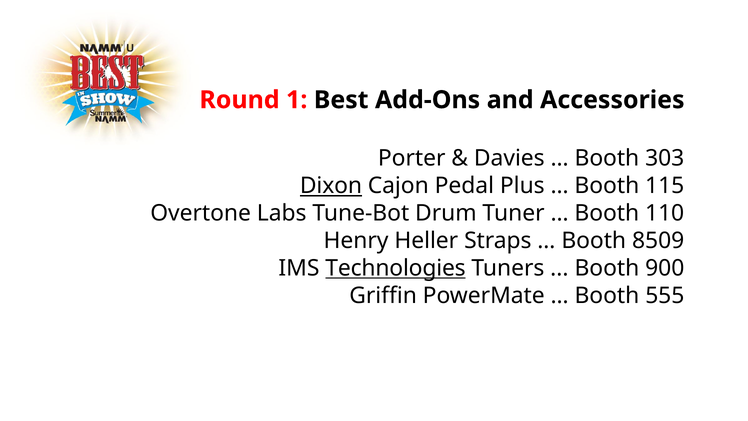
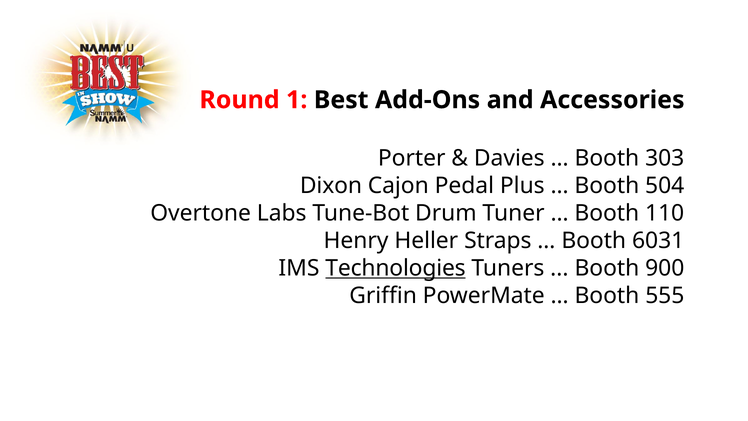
Dixon underline: present -> none
115: 115 -> 504
8509: 8509 -> 6031
